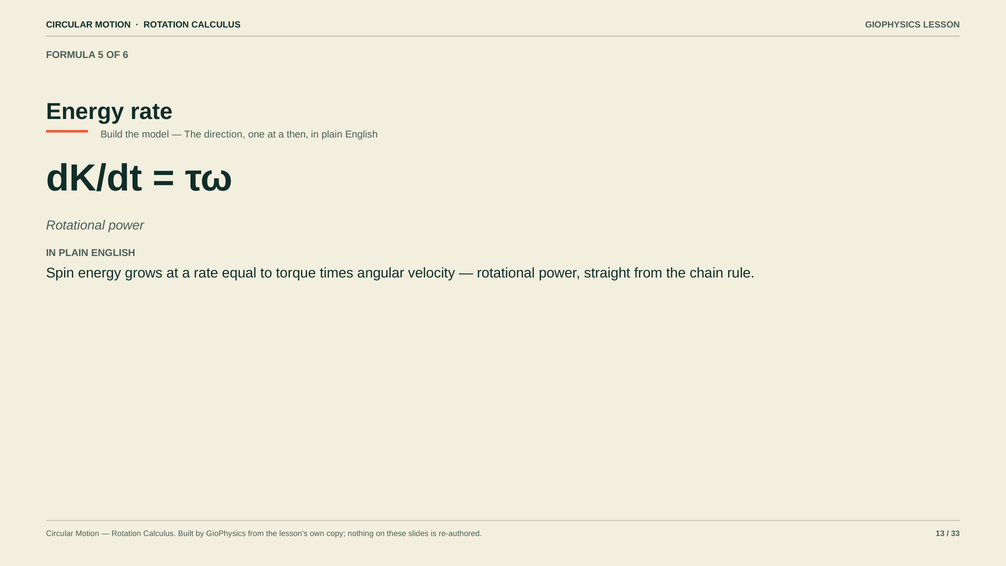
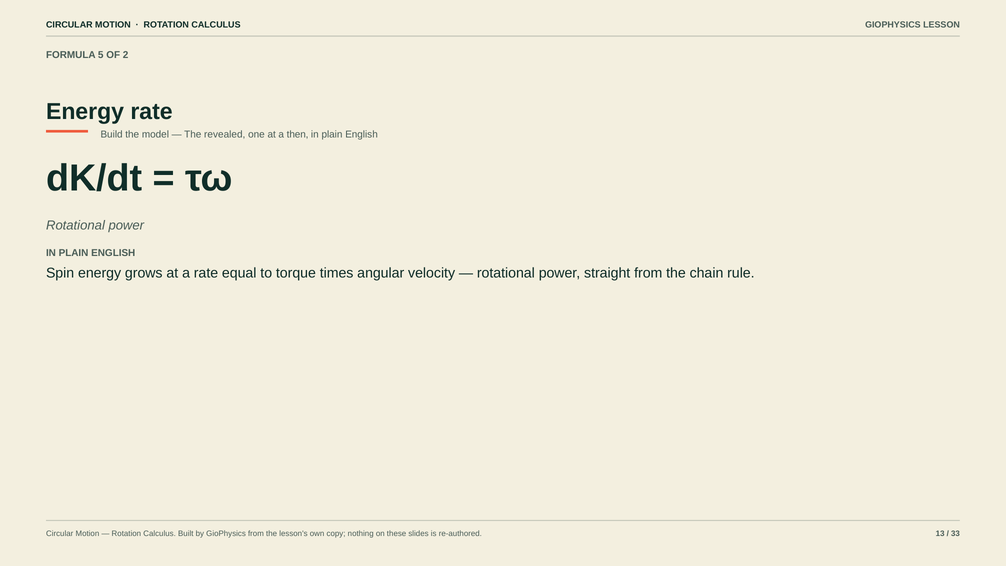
6: 6 -> 2
direction: direction -> revealed
